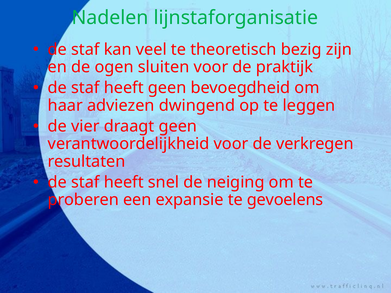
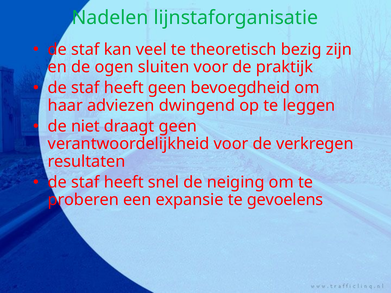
vier: vier -> niet
